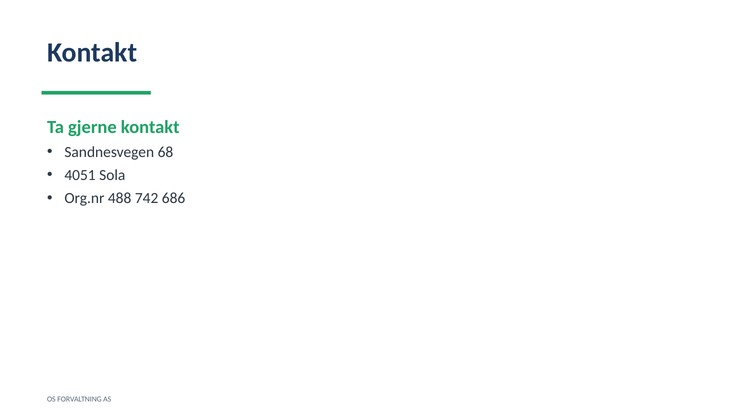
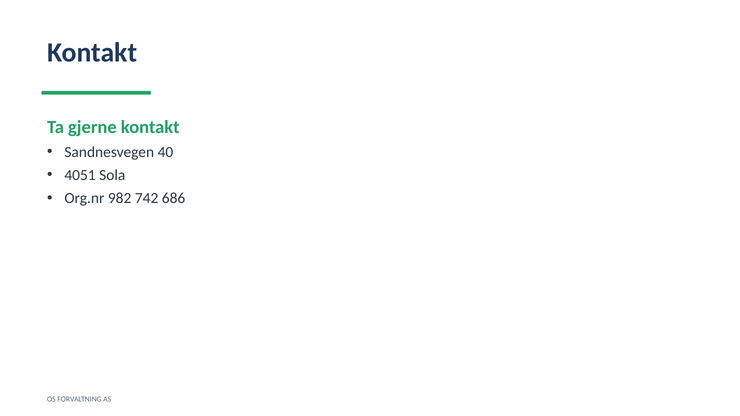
68: 68 -> 40
488: 488 -> 982
